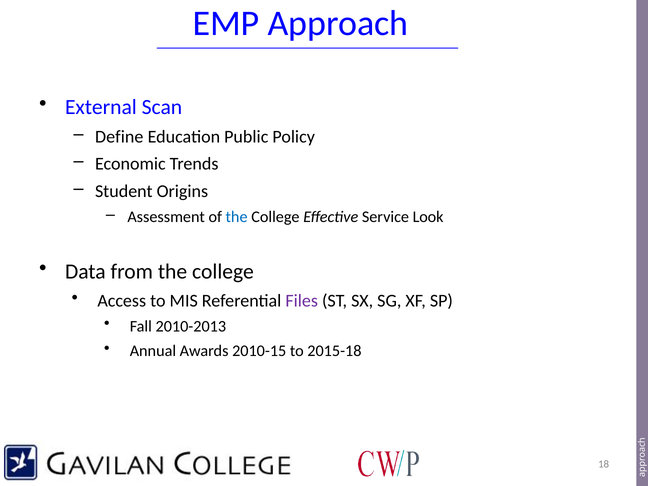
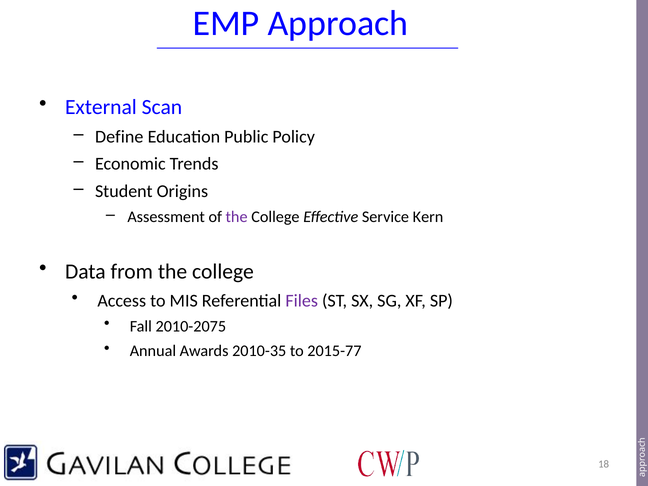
the at (237, 217) colour: blue -> purple
Look: Look -> Kern
2010-2013: 2010-2013 -> 2010-2075
2010-15: 2010-15 -> 2010-35
2015-18: 2015-18 -> 2015-77
